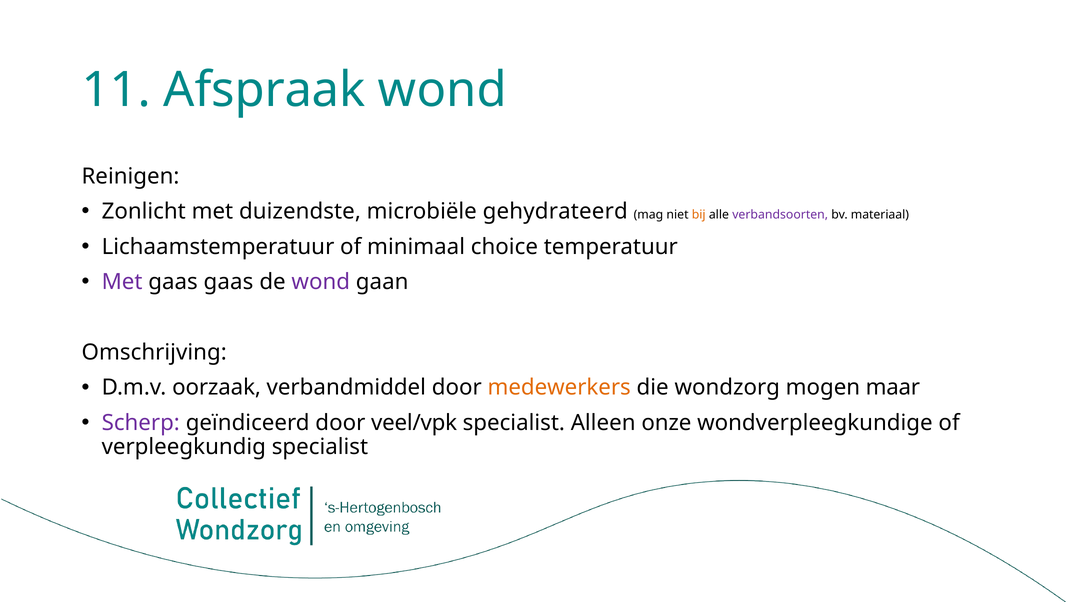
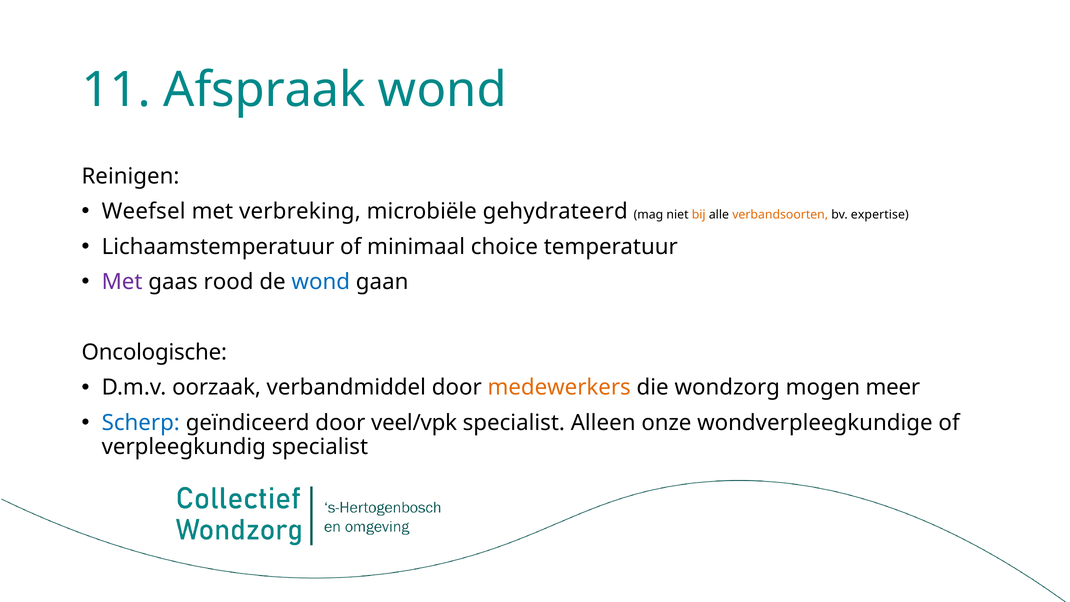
Zonlicht: Zonlicht -> Weefsel
duizendste: duizendste -> verbreking
verbandsoorten colour: purple -> orange
materiaal: materiaal -> expertise
gaas gaas: gaas -> rood
wond at (321, 282) colour: purple -> blue
Omschrijving: Omschrijving -> Oncologische
maar: maar -> meer
Scherp colour: purple -> blue
